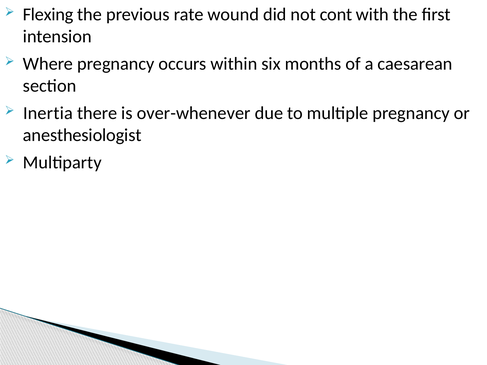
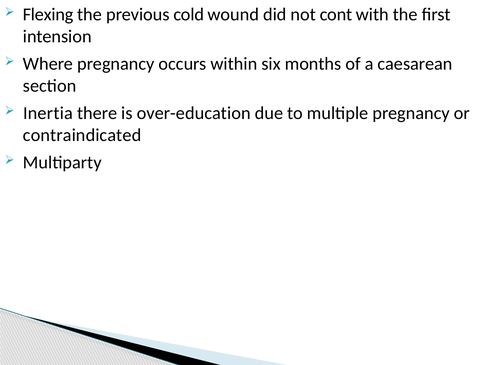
rate: rate -> cold
over-whenever: over-whenever -> over-education
anesthesiologist: anesthesiologist -> contraindicated
